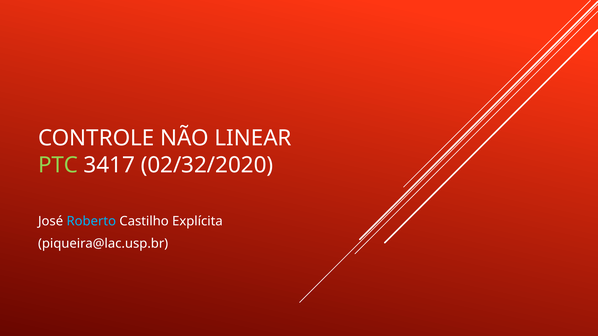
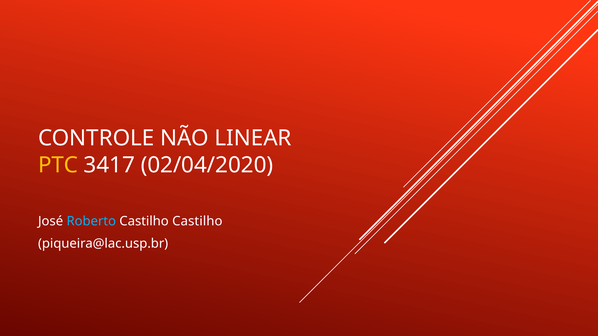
PTC colour: light green -> yellow
02/32/2020: 02/32/2020 -> 02/04/2020
Castilho Explícita: Explícita -> Castilho
